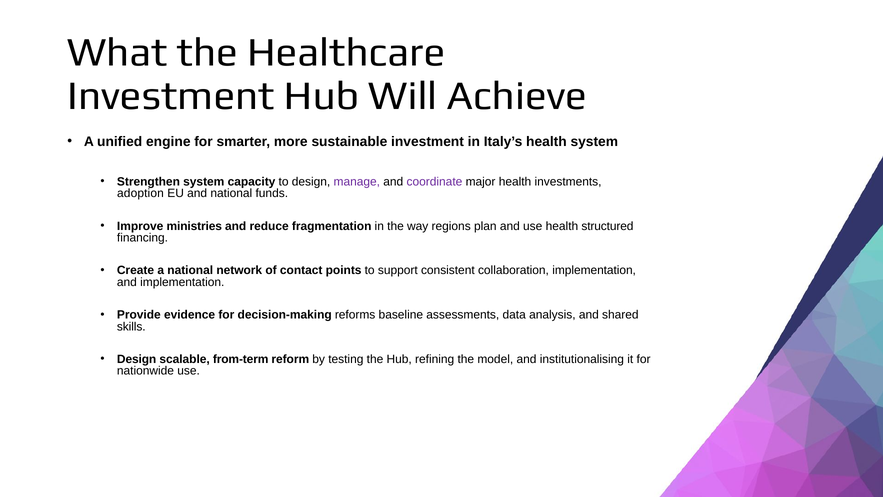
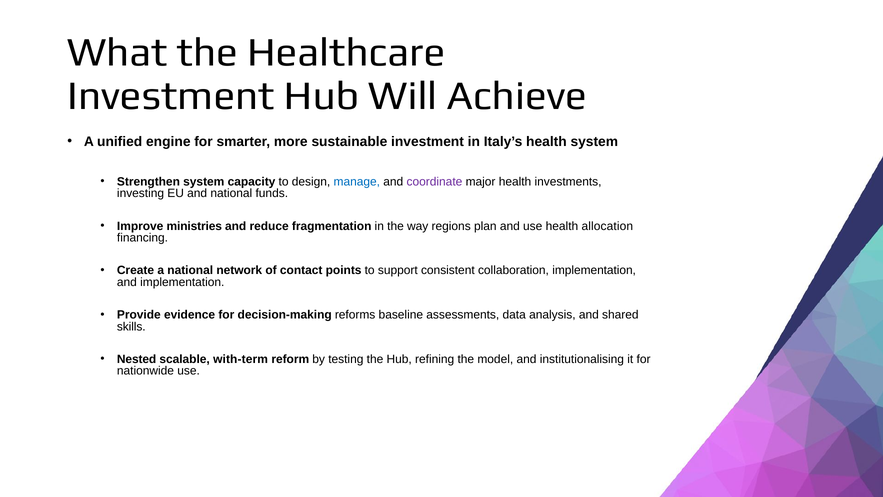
manage colour: purple -> blue
adoption: adoption -> investing
structured: structured -> allocation
Design at (137, 359): Design -> Nested
from-term: from-term -> with-term
